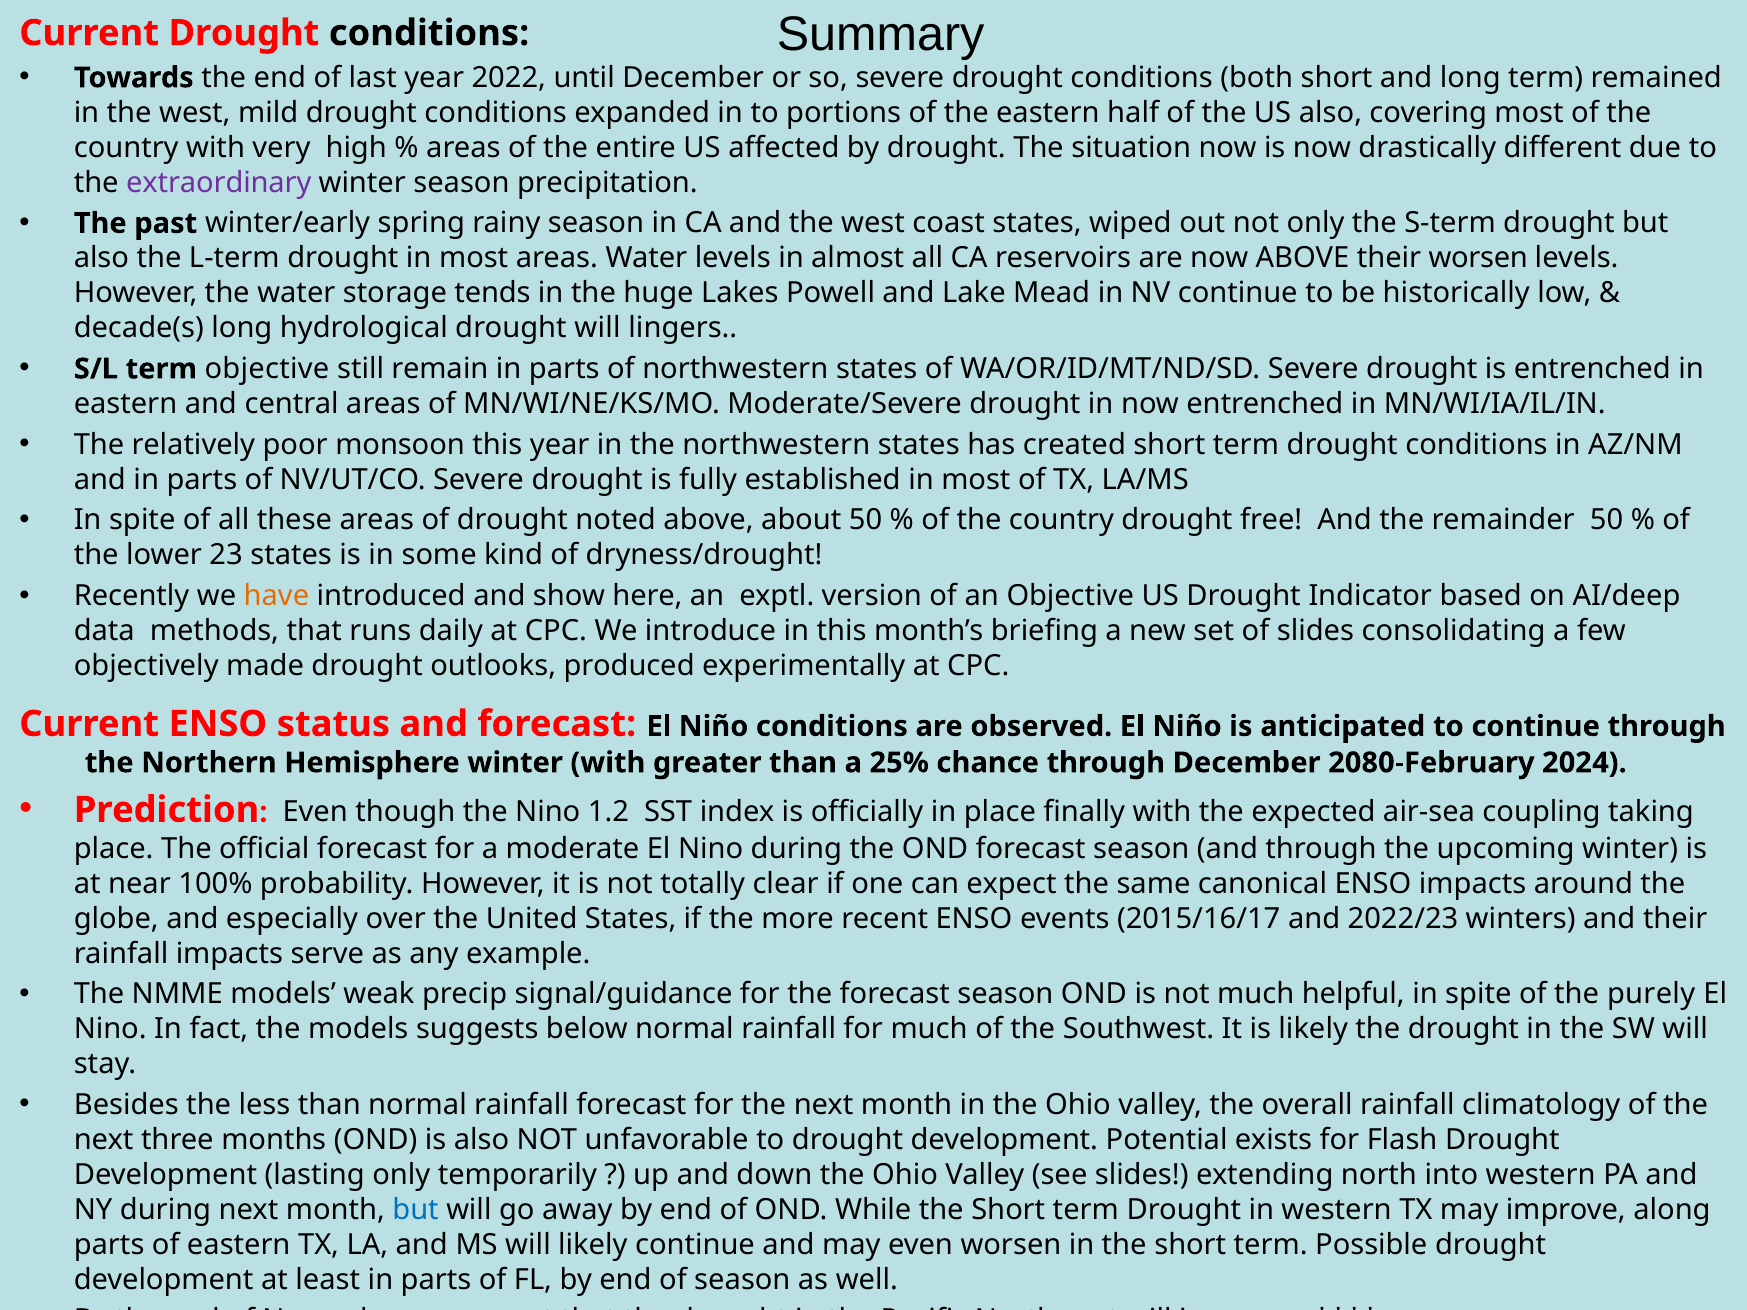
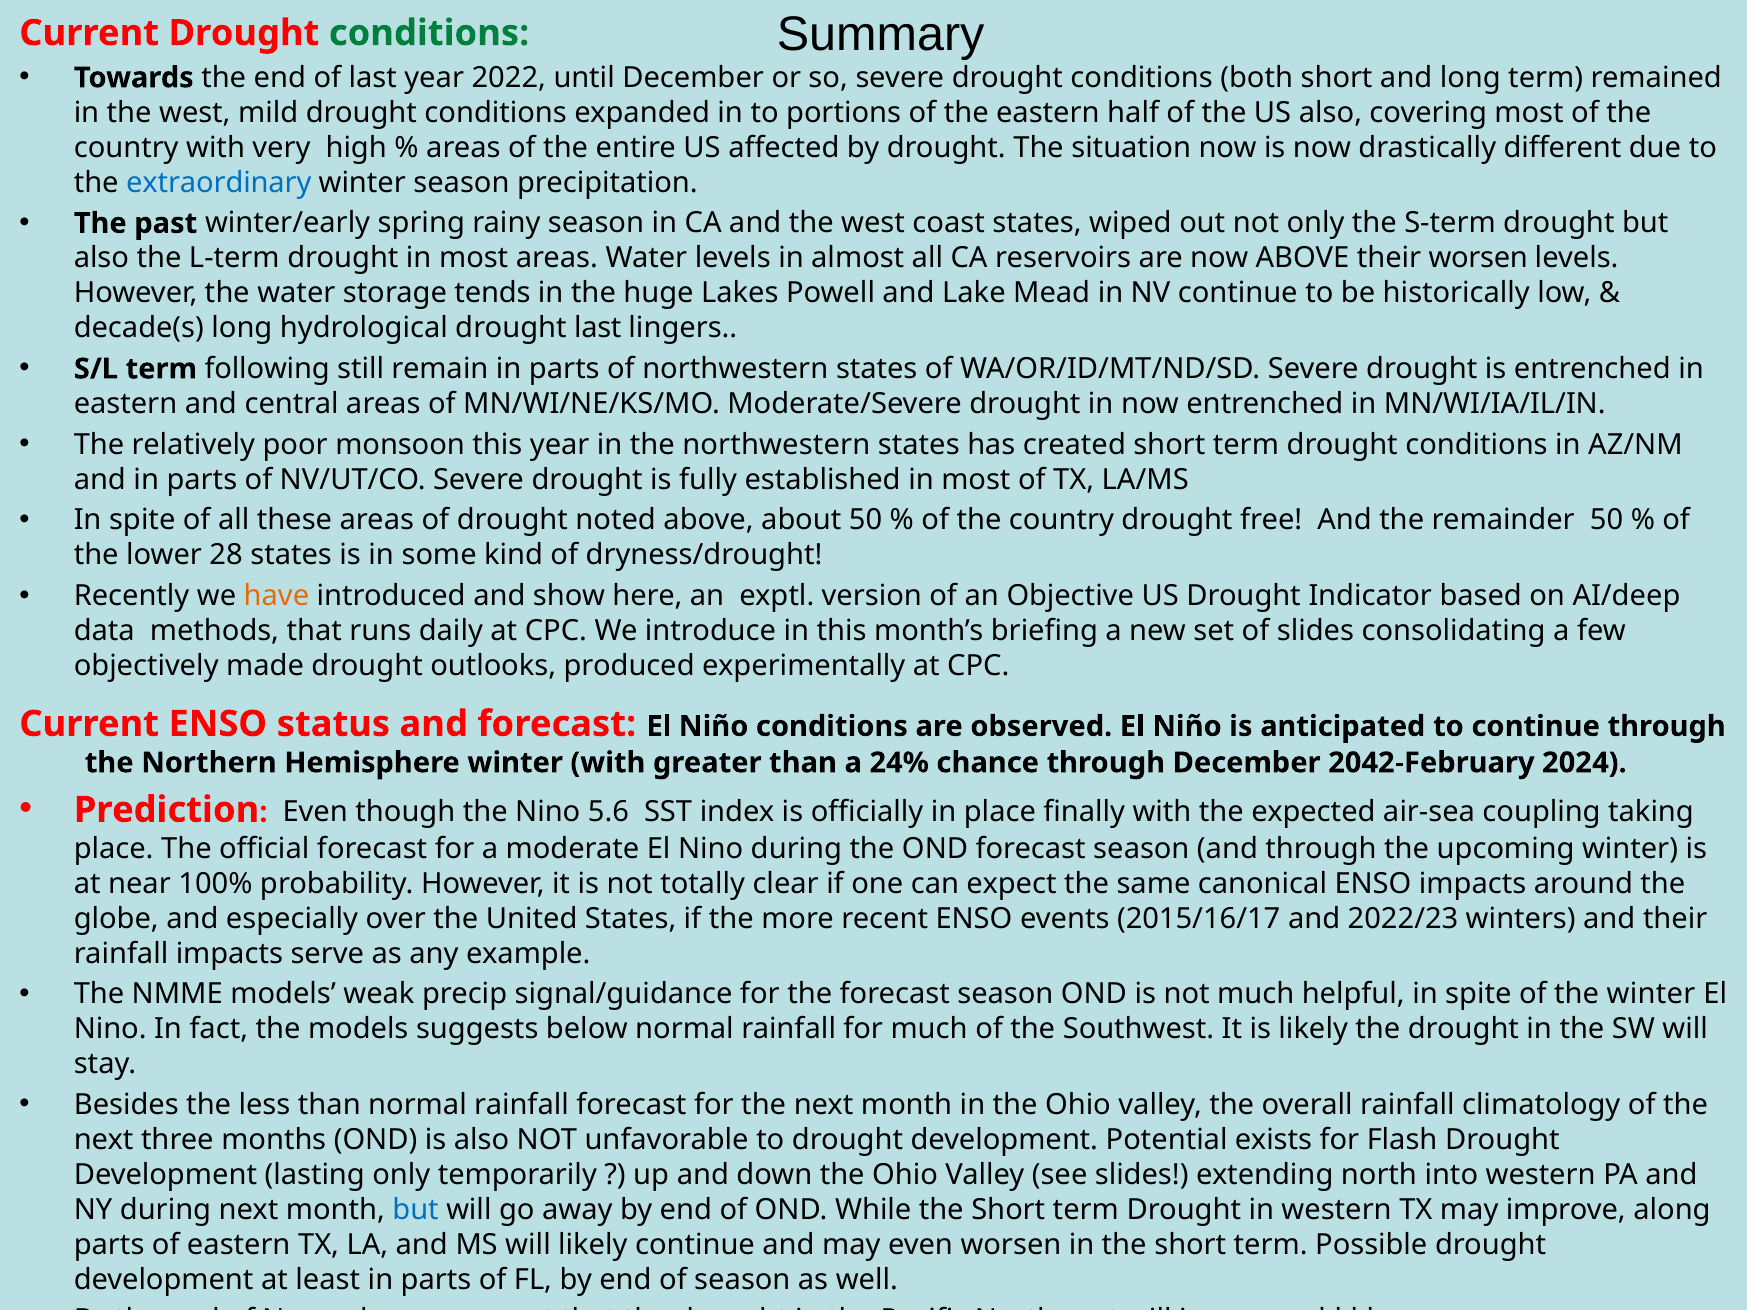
conditions at (429, 33) colour: black -> green
extraordinary colour: purple -> blue
drought will: will -> last
term objective: objective -> following
23: 23 -> 28
25%: 25% -> 24%
2080-February: 2080-February -> 2042-February
1.2: 1.2 -> 5.6
the purely: purely -> winter
